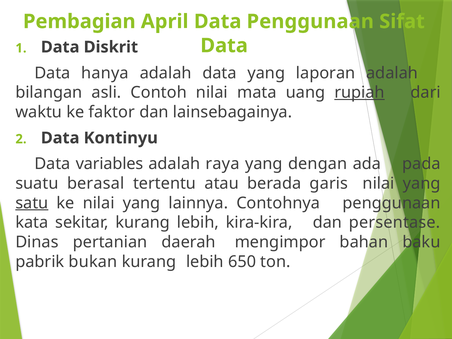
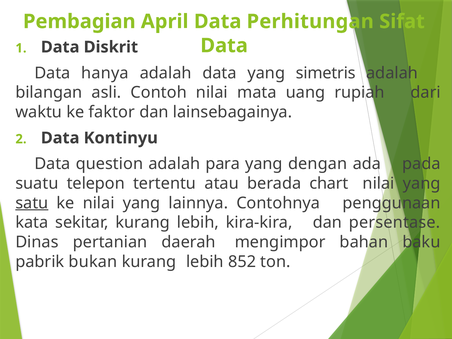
Data Penggunaan: Penggunaan -> Perhitungan
laporan: laporan -> simetris
rupiah underline: present -> none
variables: variables -> question
raya: raya -> para
berasal: berasal -> telepon
garis: garis -> chart
650: 650 -> 852
